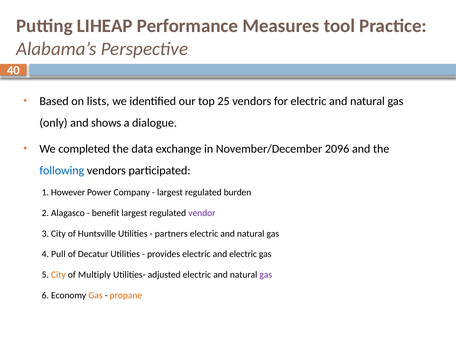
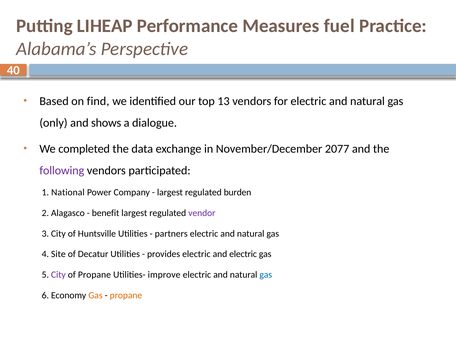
tool: tool -> fuel
lists: lists -> find
25: 25 -> 13
2096: 2096 -> 2077
following colour: blue -> purple
However: However -> National
Pull: Pull -> Site
City at (58, 275) colour: orange -> purple
of Multiply: Multiply -> Propane
adjusted: adjusted -> improve
gas at (266, 275) colour: purple -> blue
